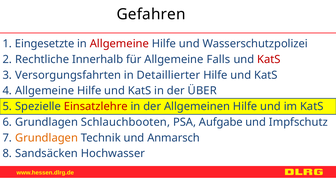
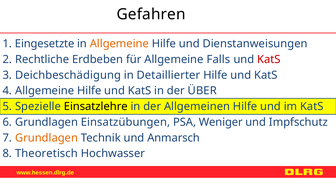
Allgemeine at (119, 44) colour: red -> orange
Wasserschutzpolizei: Wasserschutzpolizei -> Dienstanweisungen
Innerhalb: Innerhalb -> Erdbeben
Versorgungsfahrten: Versorgungsfahrten -> Deichbeschädigung
Einsatzlehre colour: red -> black
Schlauchbooten: Schlauchbooten -> Einsatzübungen
Aufgabe: Aufgabe -> Weniger
Sandsäcken: Sandsäcken -> Theoretisch
